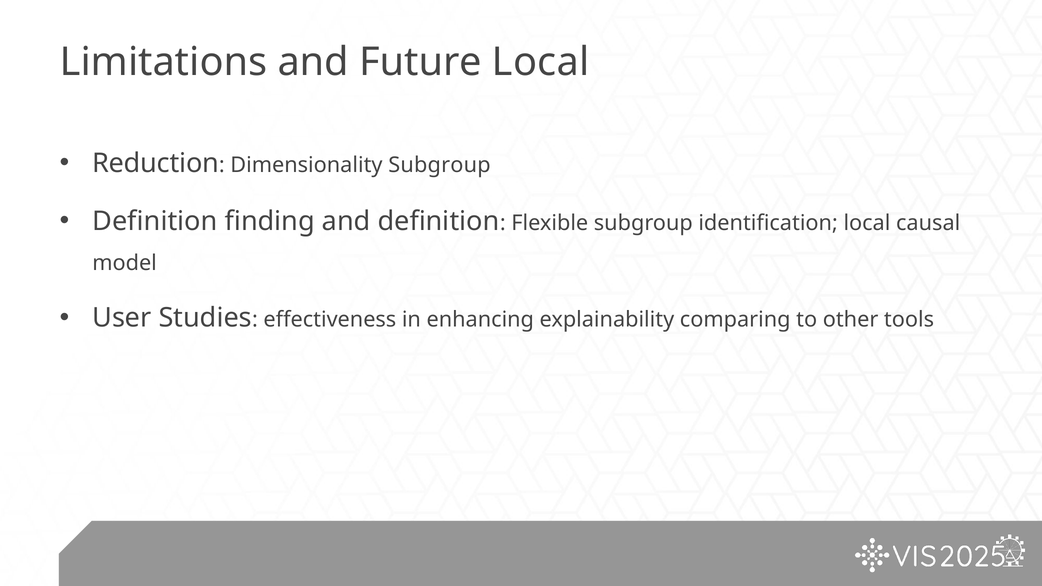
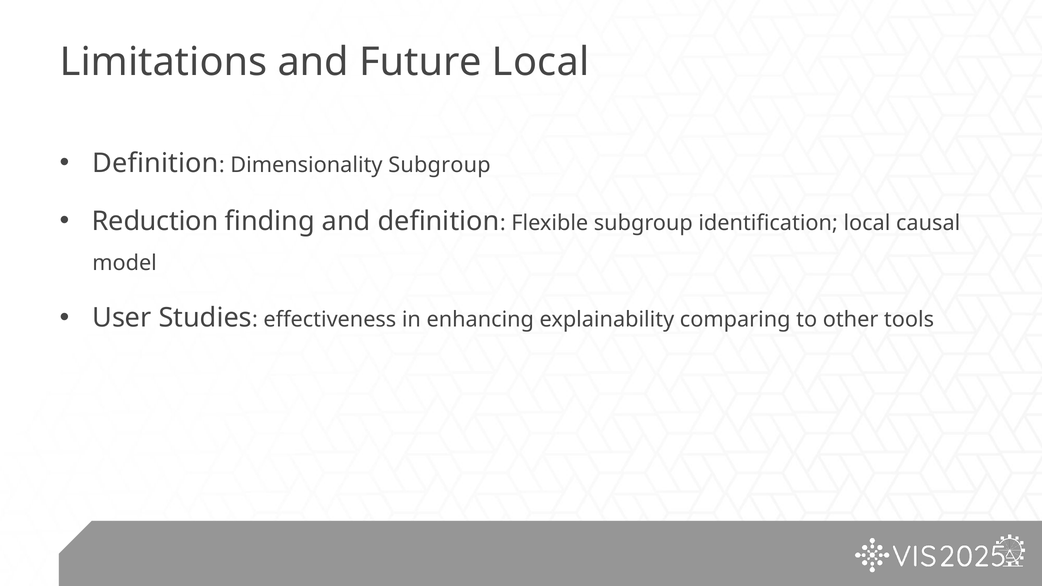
Reduction at (156, 163): Reduction -> Definition
Definition at (155, 221): Definition -> Reduction
